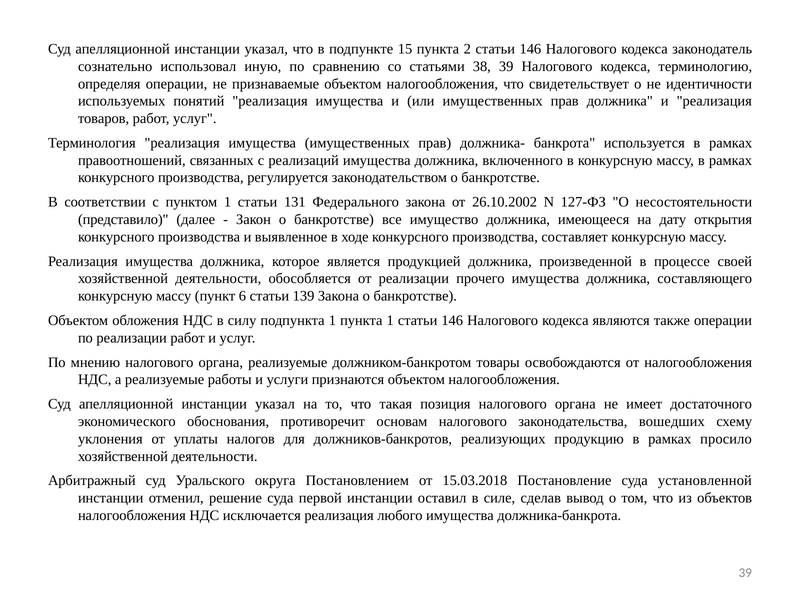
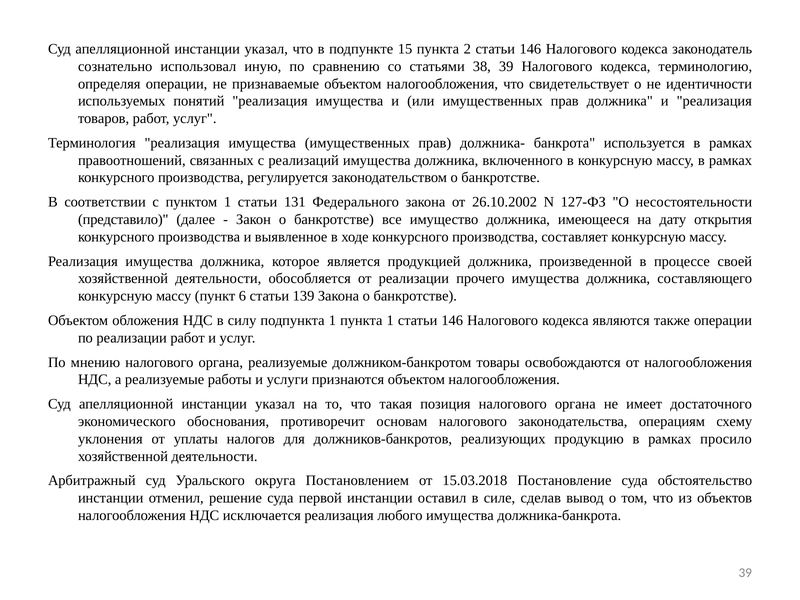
вошедших: вошедших -> операциям
установленной: установленной -> обстоятельство
